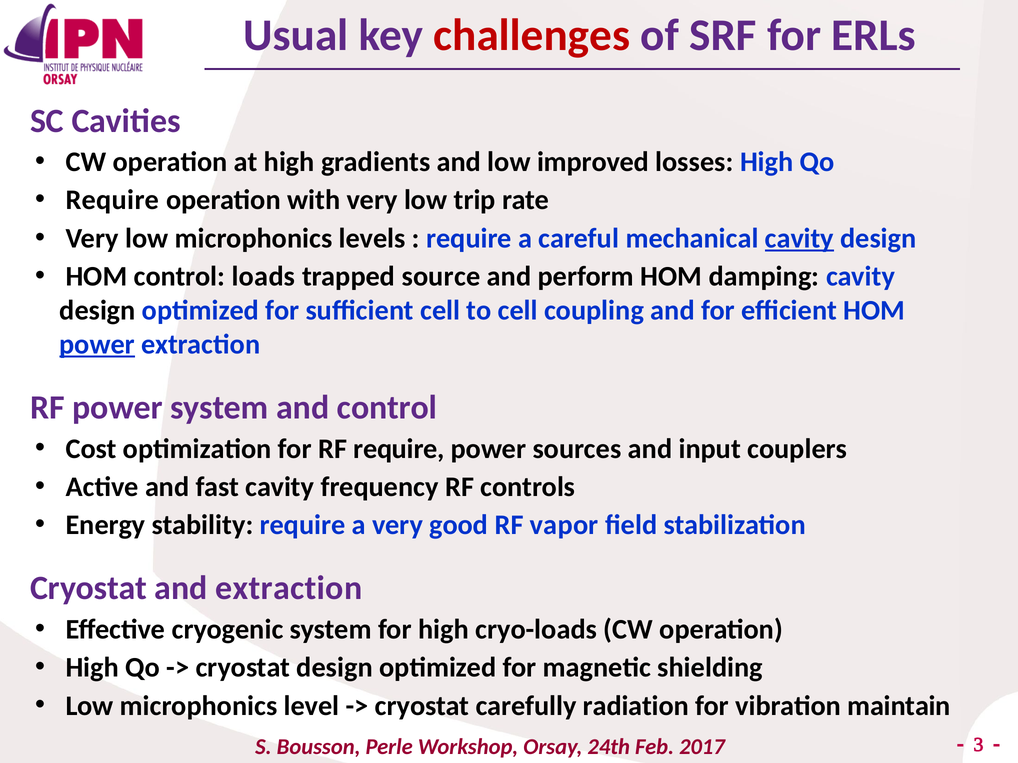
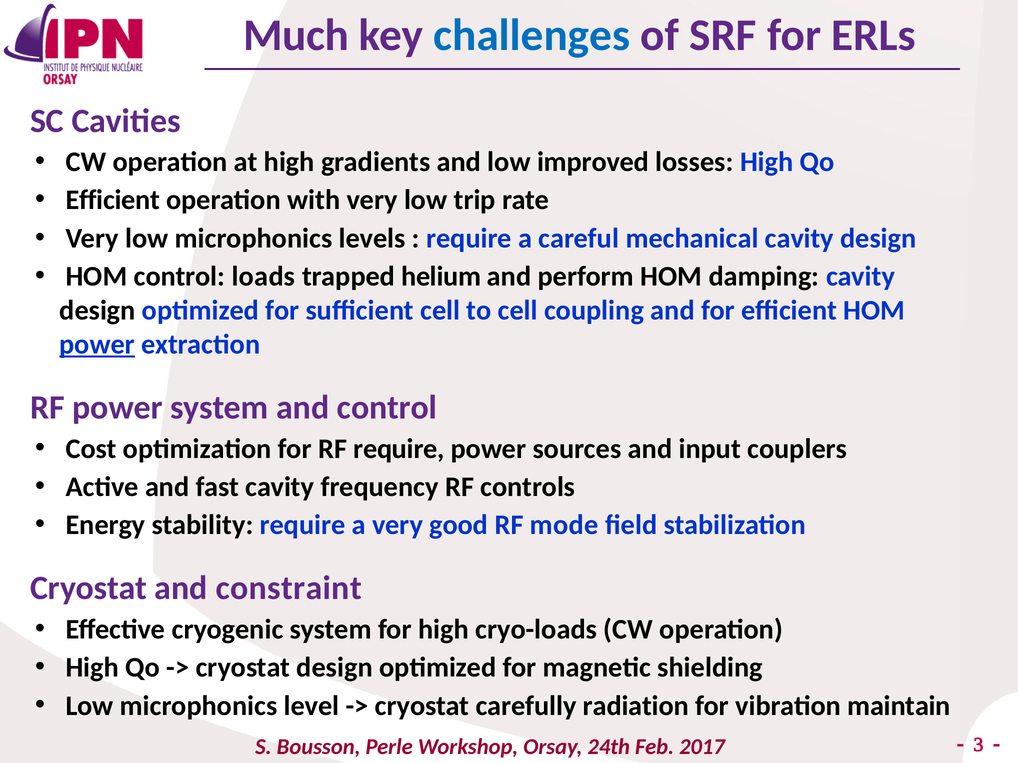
Usual: Usual -> Much
challenges colour: red -> blue
Require at (112, 200): Require -> Efficient
cavity at (799, 238) underline: present -> none
source: source -> helium
vapor: vapor -> mode
and extraction: extraction -> constraint
